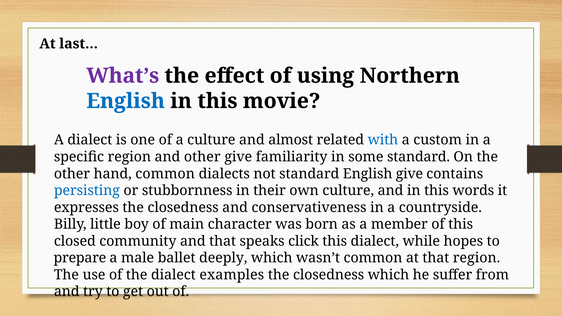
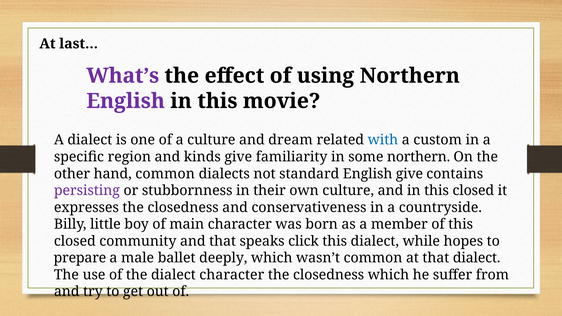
English at (126, 101) colour: blue -> purple
almost: almost -> dream
and other: other -> kinds
some standard: standard -> northern
persisting colour: blue -> purple
in this words: words -> closed
that region: region -> dialect
dialect examples: examples -> character
